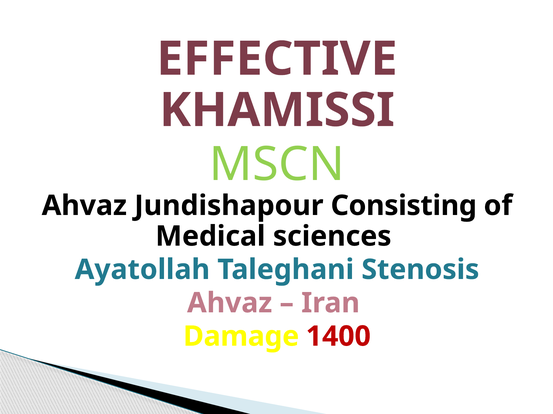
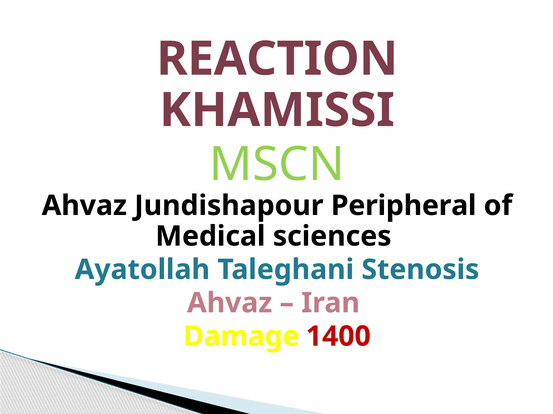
EFFECTIVE: EFFECTIVE -> REACTION
Consisting: Consisting -> Peripheral
